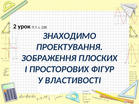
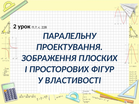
ЗНАХОДИМО: ЗНАХОДИМО -> ПАРАЛЕЛЬНУ
